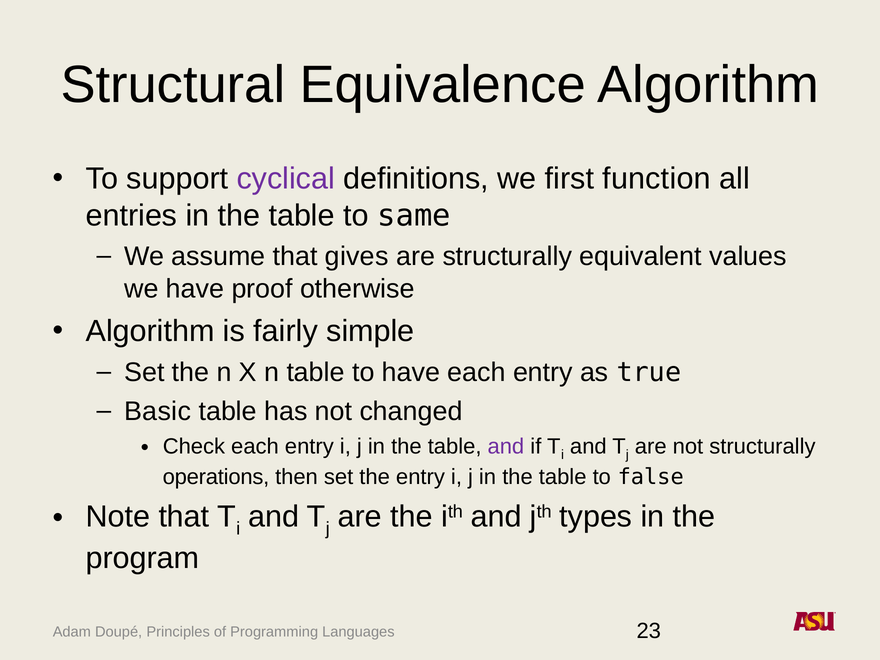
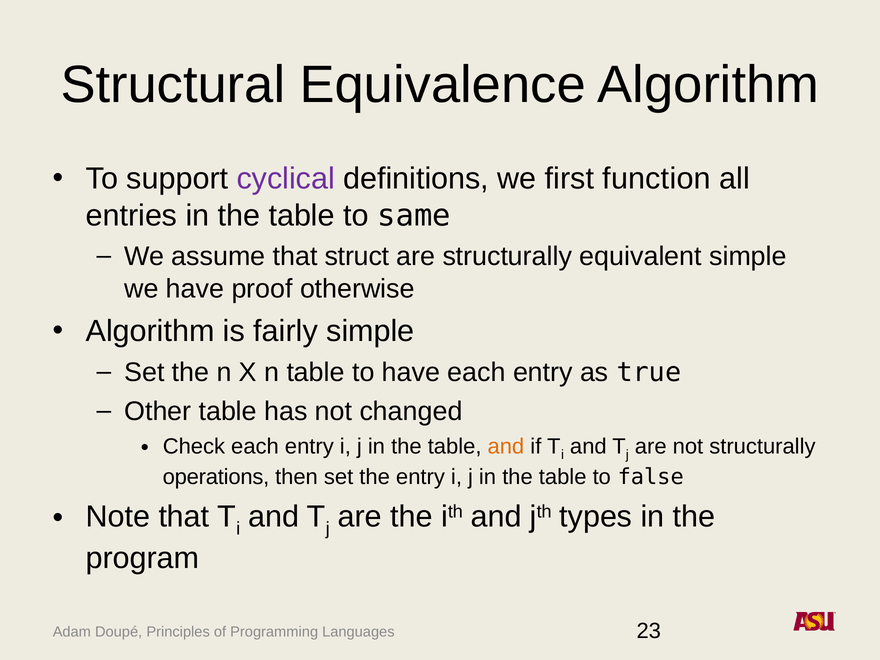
gives: gives -> struct
equivalent values: values -> simple
Basic: Basic -> Other
and at (506, 446) colour: purple -> orange
